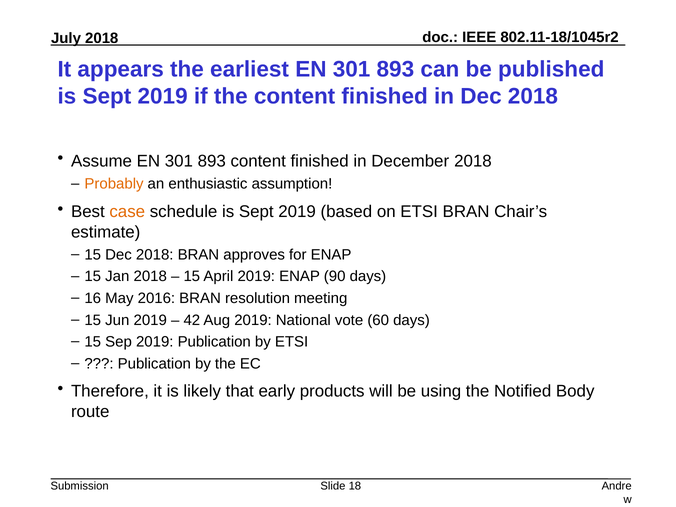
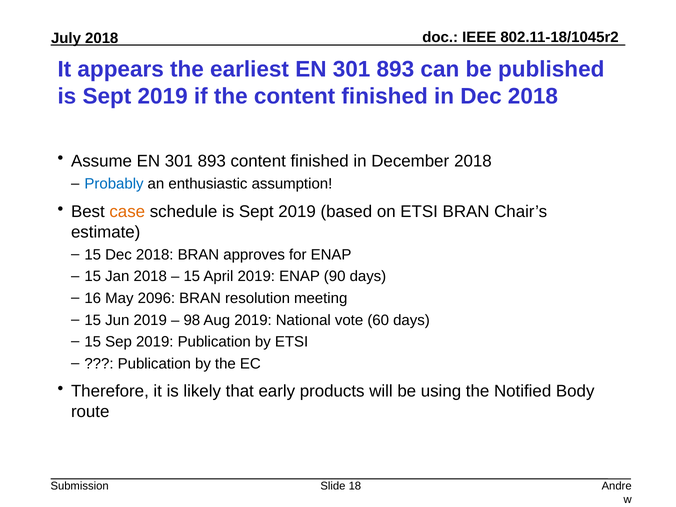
Probably colour: orange -> blue
2016: 2016 -> 2096
42: 42 -> 98
